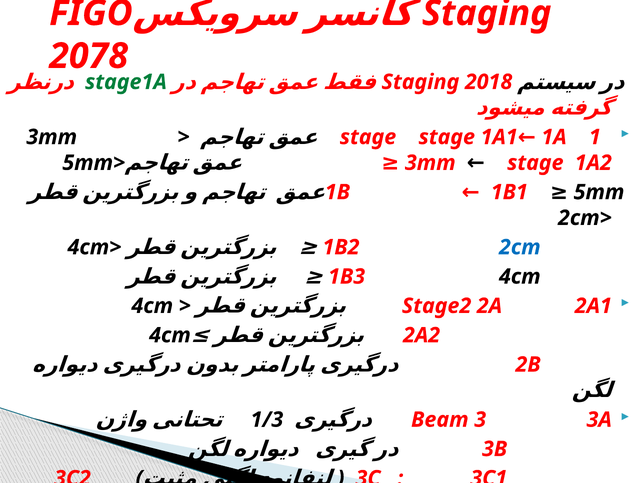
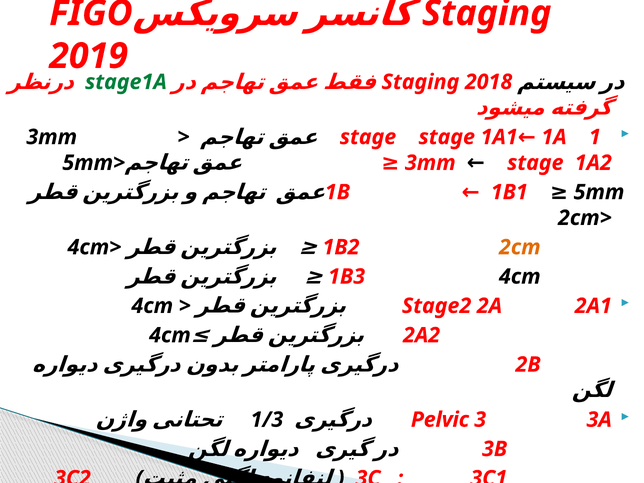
2078: 2078 -> 2019
2cm at (520, 247) colour: blue -> orange
Beam: Beam -> Pelvic
